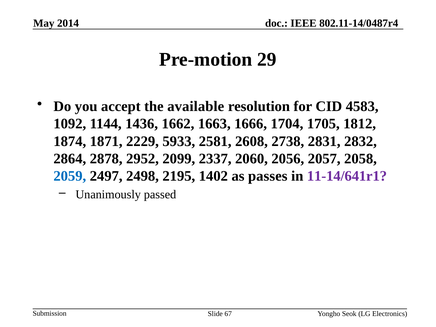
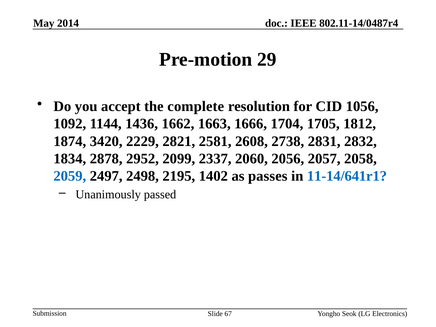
available: available -> complete
4583: 4583 -> 1056
1871: 1871 -> 3420
5933: 5933 -> 2821
2864: 2864 -> 1834
11-14/641r1 colour: purple -> blue
